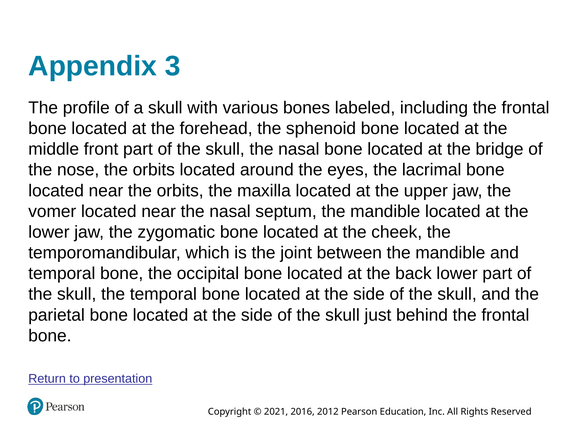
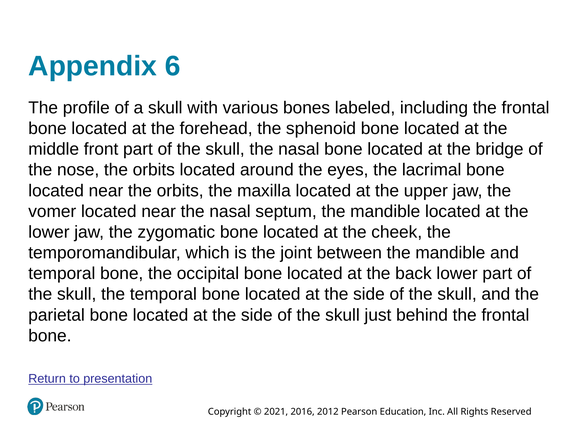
3: 3 -> 6
